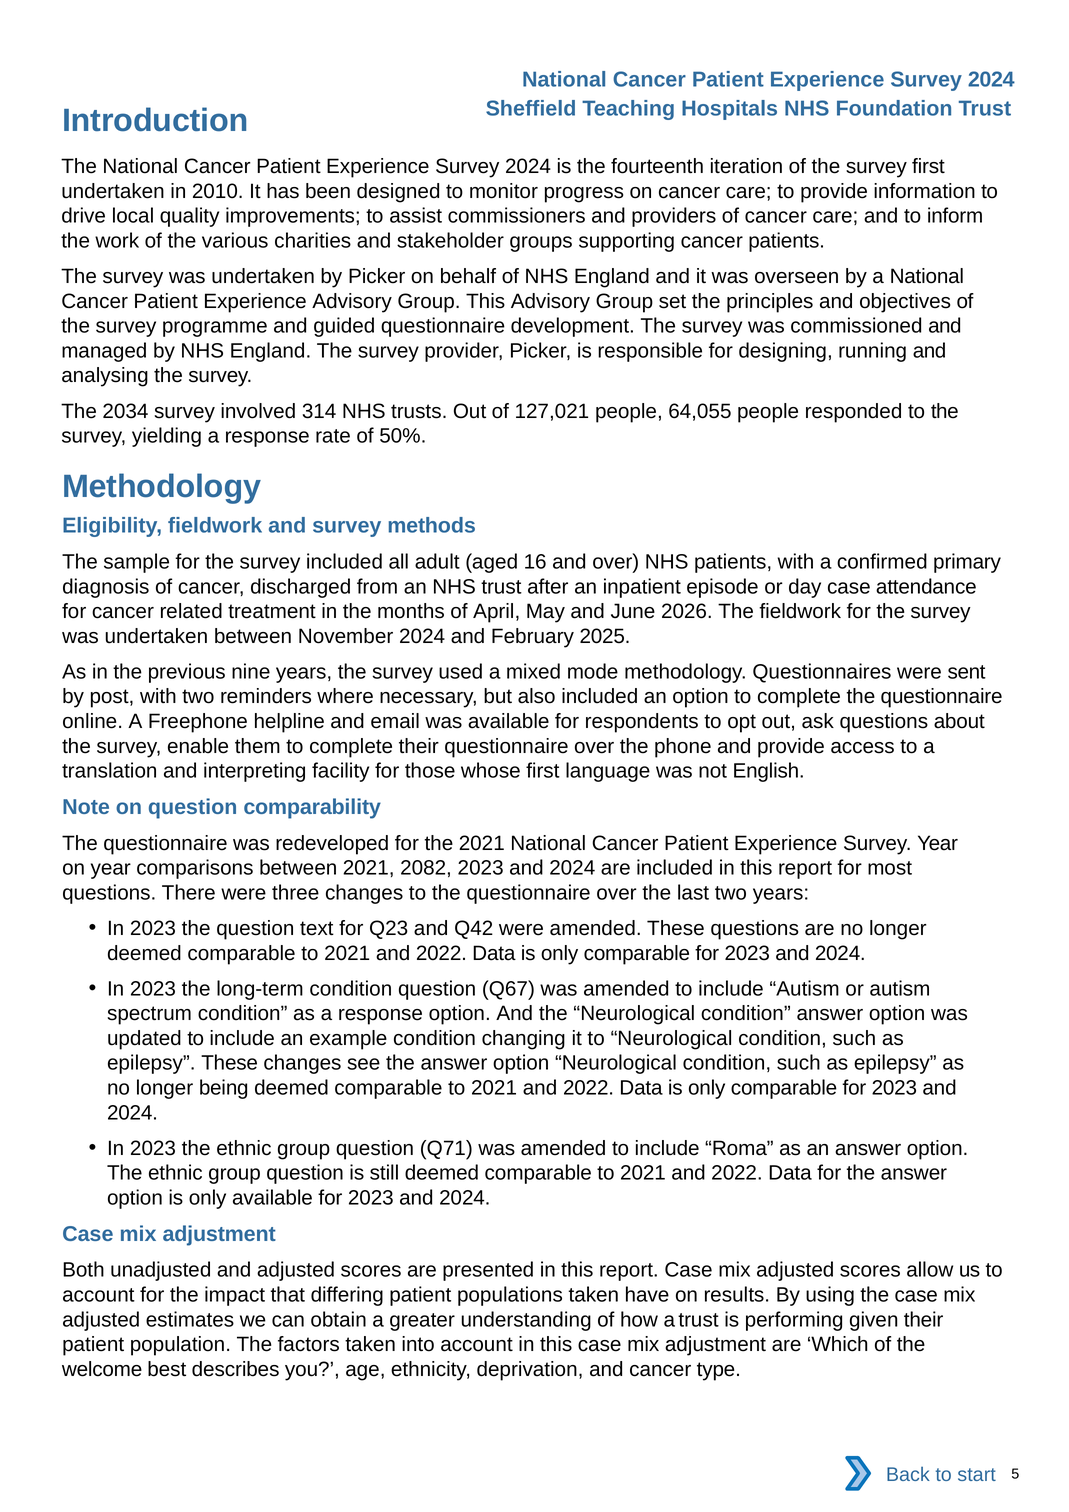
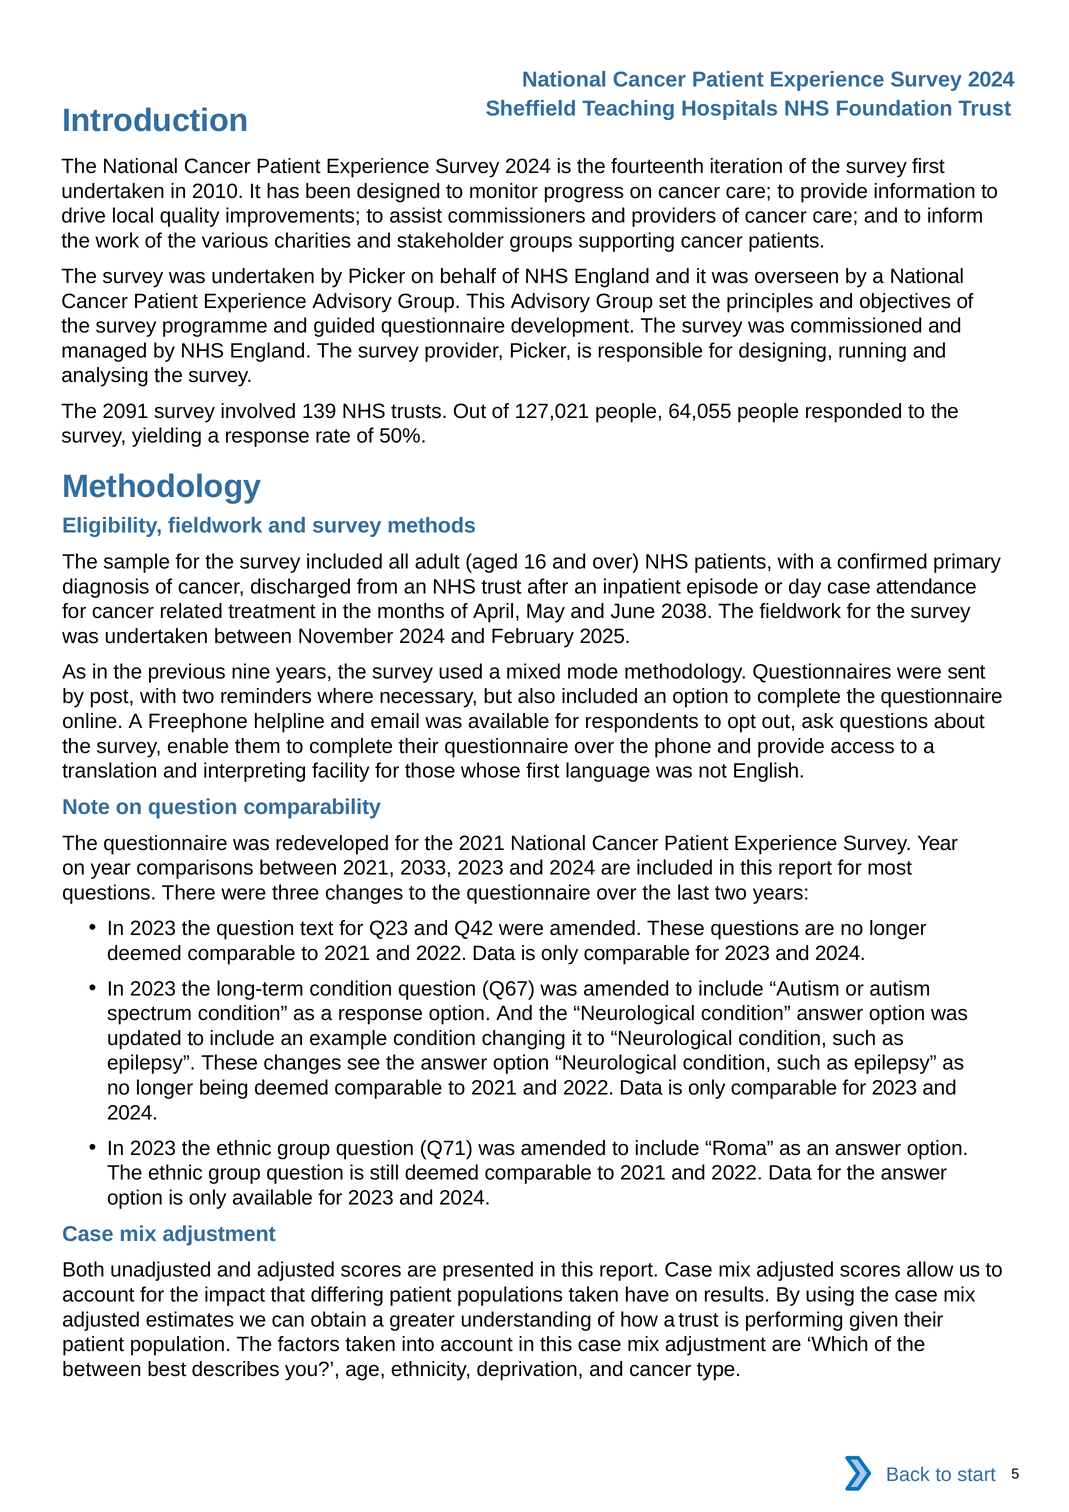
2034: 2034 -> 2091
314: 314 -> 139
2026: 2026 -> 2038
2082: 2082 -> 2033
welcome at (102, 1370): welcome -> between
